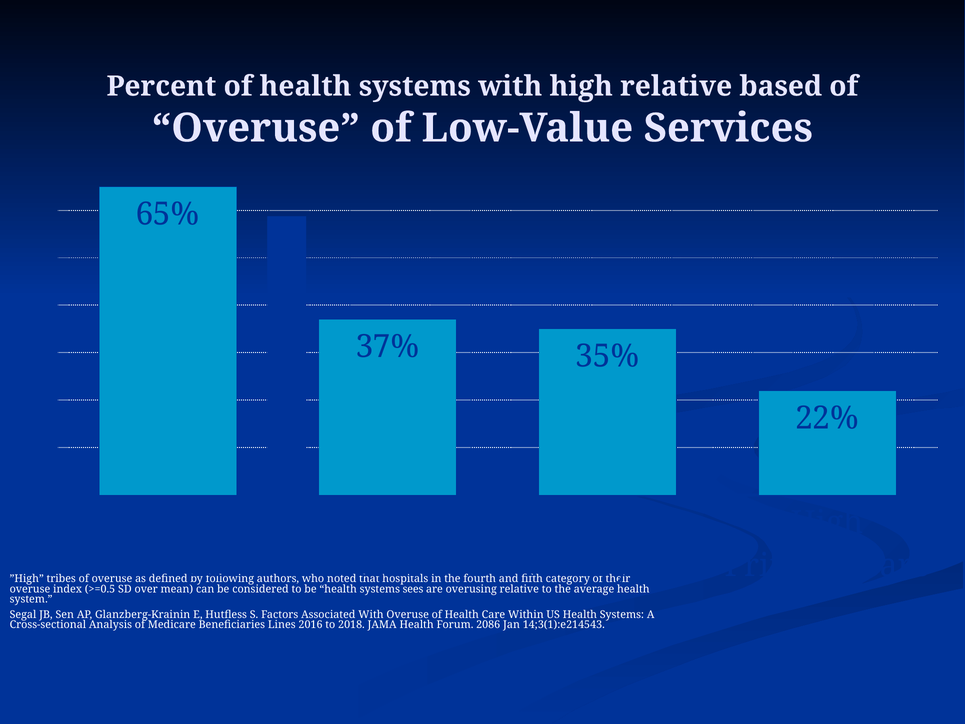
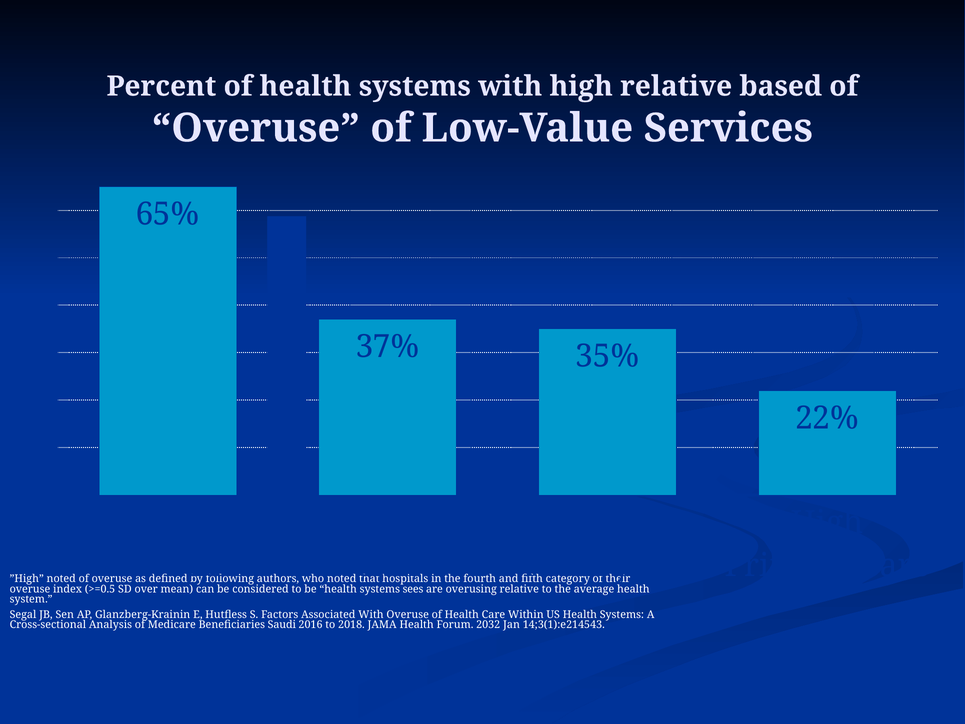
”High tribes: tribes -> noted
Lines: Lines -> Saudi
2086: 2086 -> 2032
